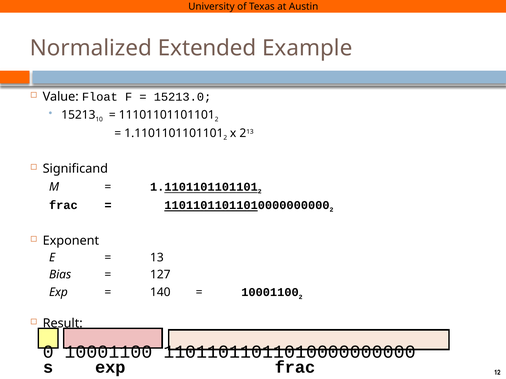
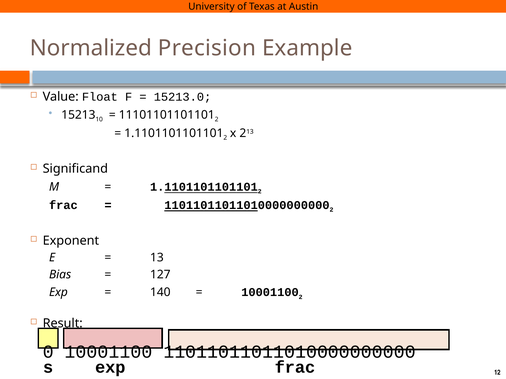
Extended: Extended -> Precision
